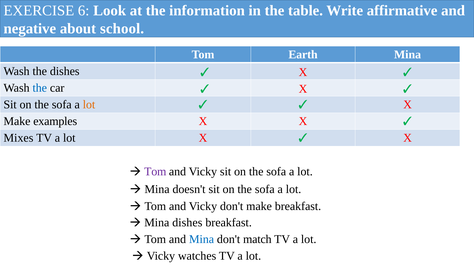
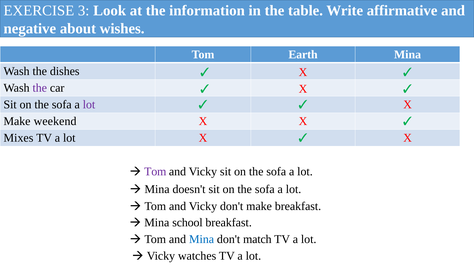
6: 6 -> 3
school: school -> wishes
the at (40, 88) colour: blue -> purple
lot at (89, 104) colour: orange -> purple
examples: examples -> weekend
Mina dishes: dishes -> school
